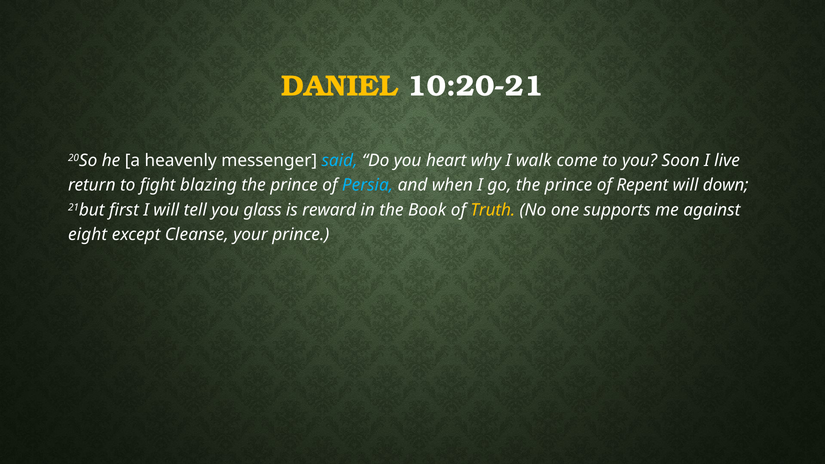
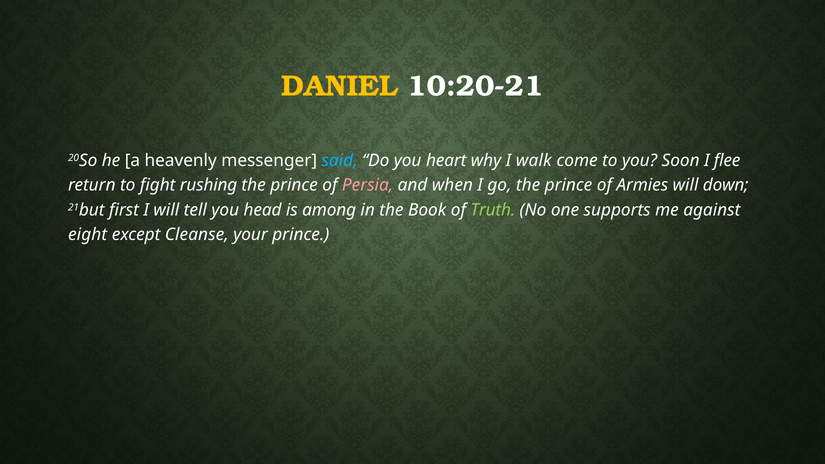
live: live -> flee
blazing: blazing -> rushing
Persia colour: light blue -> pink
Repent: Repent -> Armies
glass: glass -> head
reward: reward -> among
Truth colour: yellow -> light green
